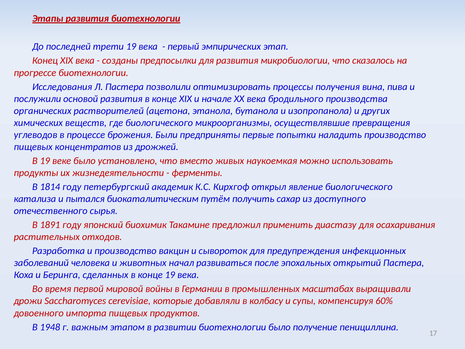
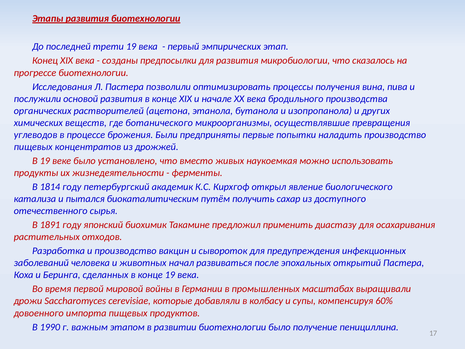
где биологического: биологического -> ботанического
1948: 1948 -> 1990
